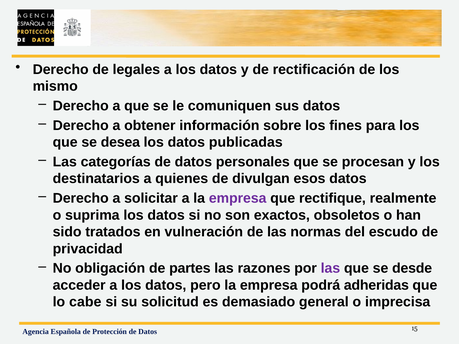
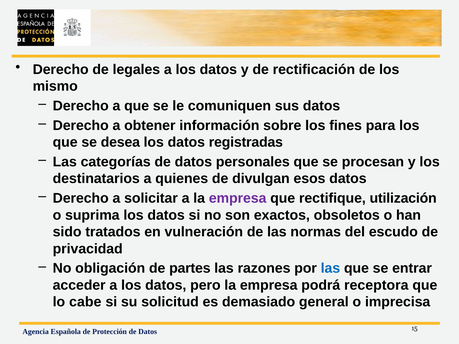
publicadas: publicadas -> registradas
realmente: realmente -> utilización
las at (330, 269) colour: purple -> blue
desde: desde -> entrar
adheridas: adheridas -> receptora
